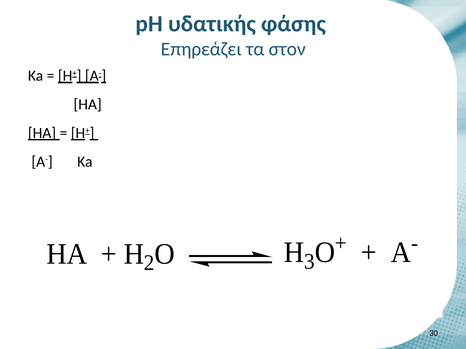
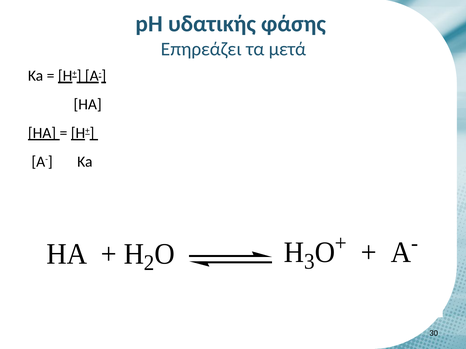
στον: στον -> μετά
